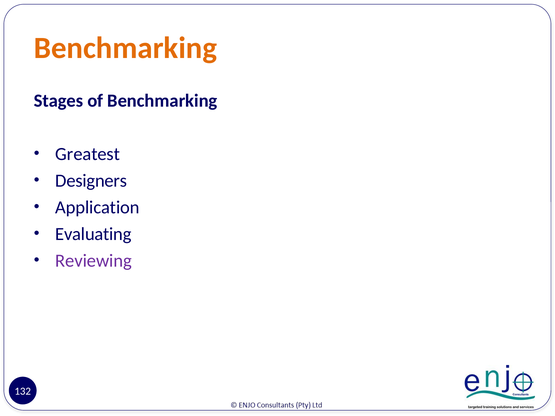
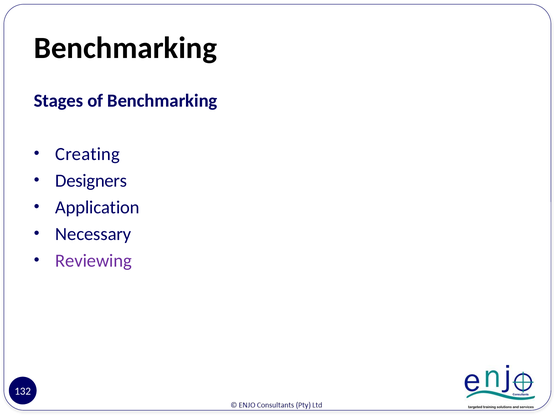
Benchmarking at (125, 48) colour: orange -> black
Greatest: Greatest -> Creating
Evaluating: Evaluating -> Necessary
